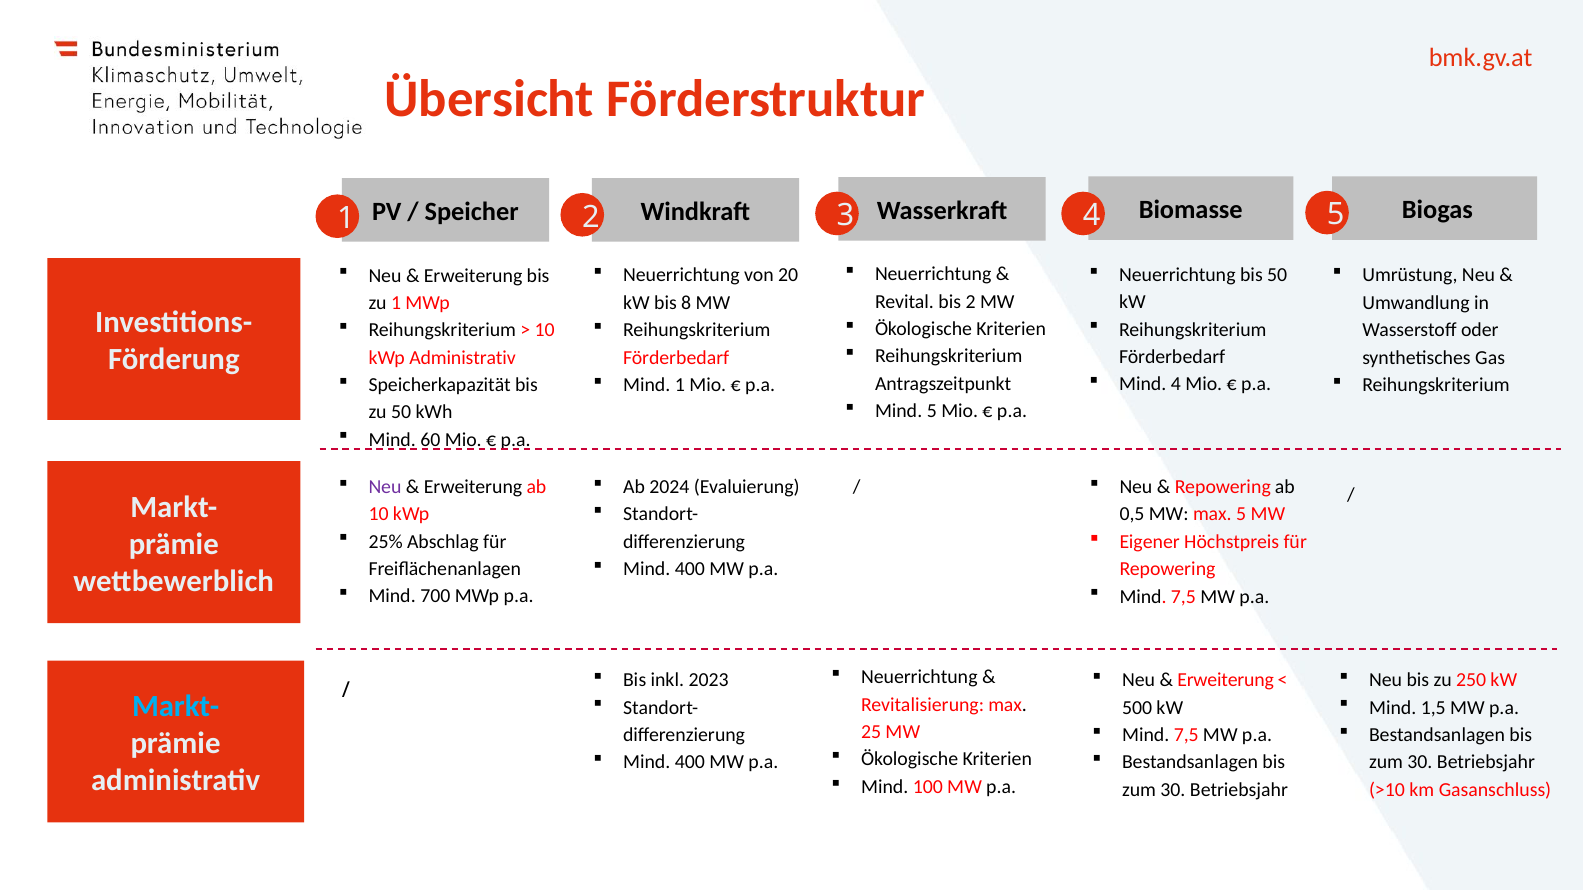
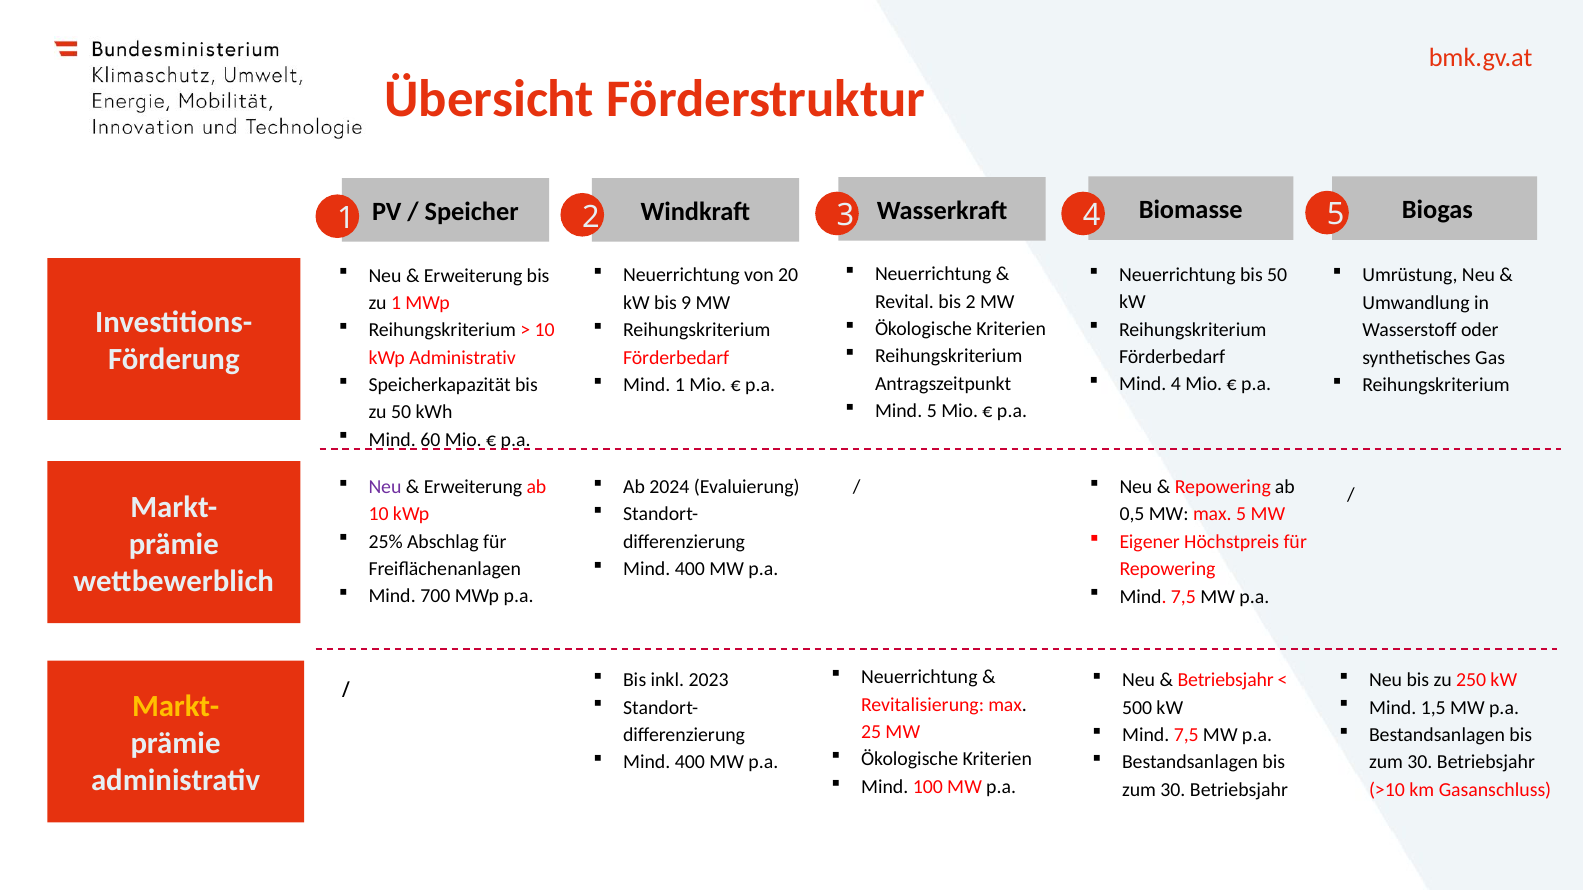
8: 8 -> 9
Erweiterung at (1226, 681): Erweiterung -> Betriebsjahr
Markt- at (176, 707) colour: light blue -> yellow
